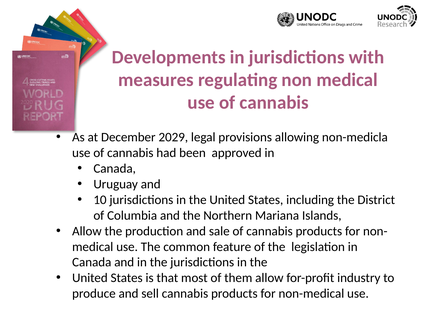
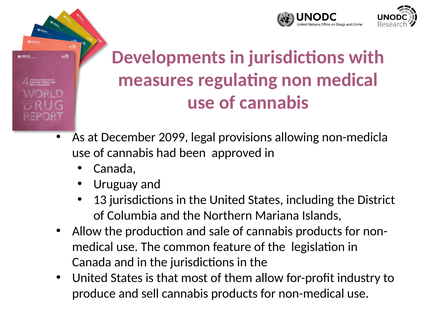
2029: 2029 -> 2099
10: 10 -> 13
